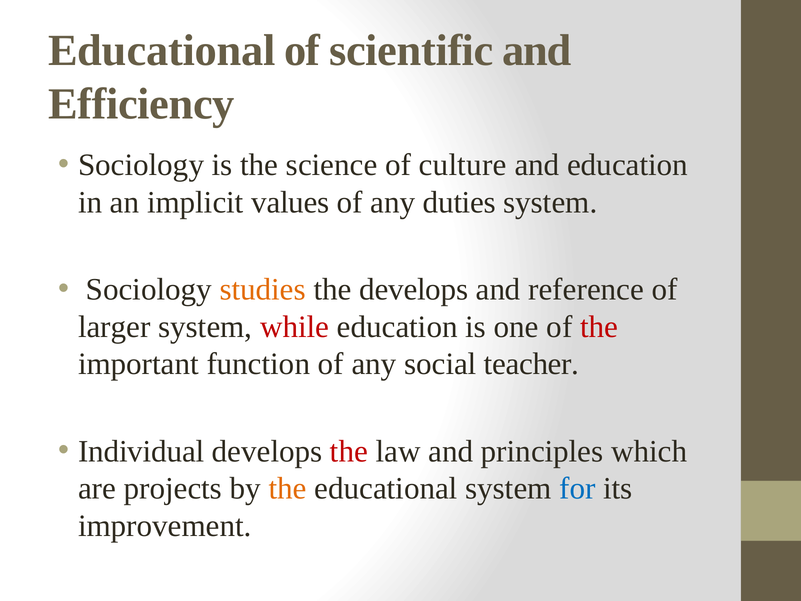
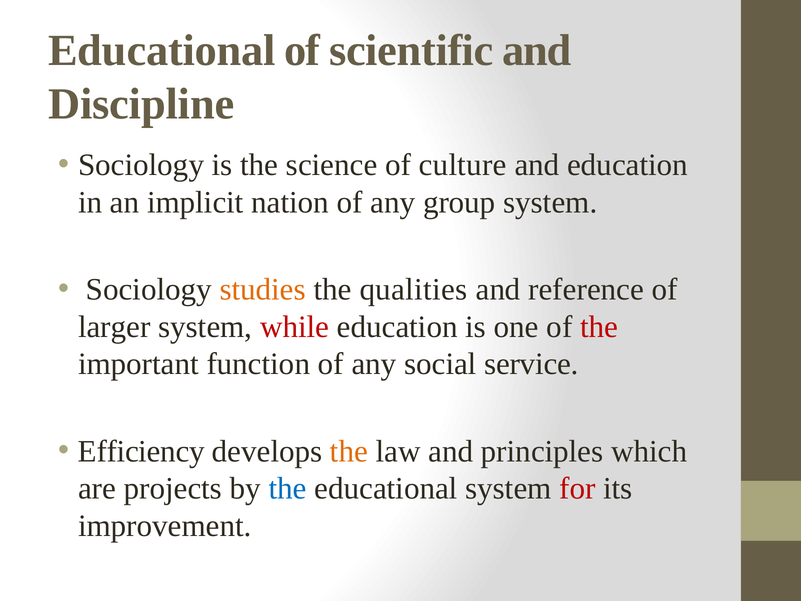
Efficiency: Efficiency -> Discipline
values: values -> nation
duties: duties -> group
the develops: develops -> qualities
teacher: teacher -> service
Individual: Individual -> Efficiency
the at (349, 451) colour: red -> orange
the at (288, 488) colour: orange -> blue
for colour: blue -> red
